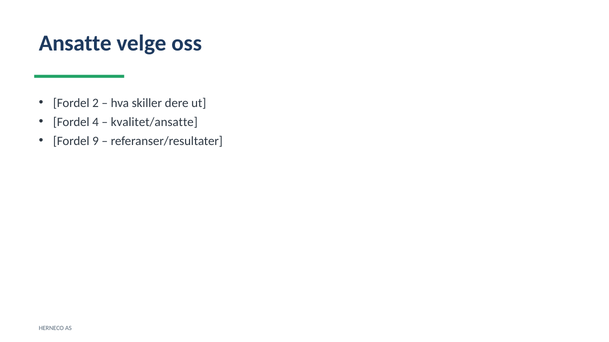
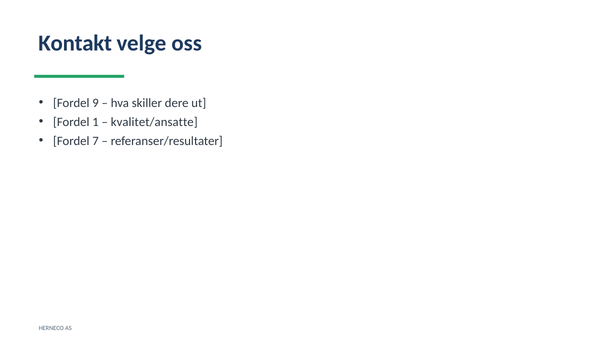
Ansatte: Ansatte -> Kontakt
2: 2 -> 9
4: 4 -> 1
9: 9 -> 7
